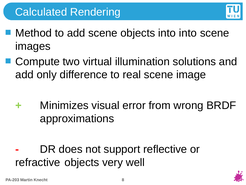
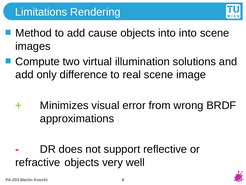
Calculated: Calculated -> Limitations
add scene: scene -> cause
